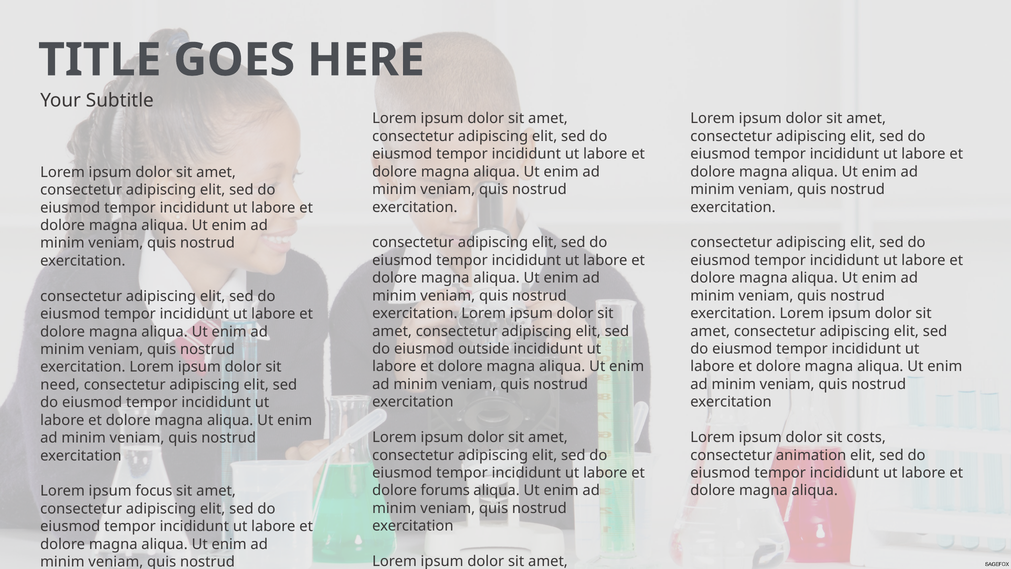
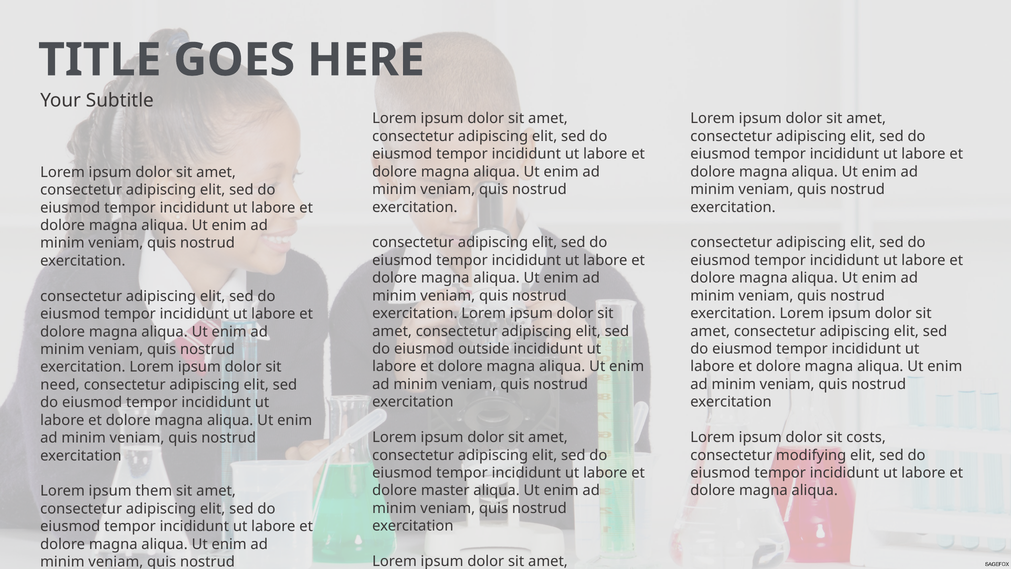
animation: animation -> modifying
forums: forums -> master
focus: focus -> them
